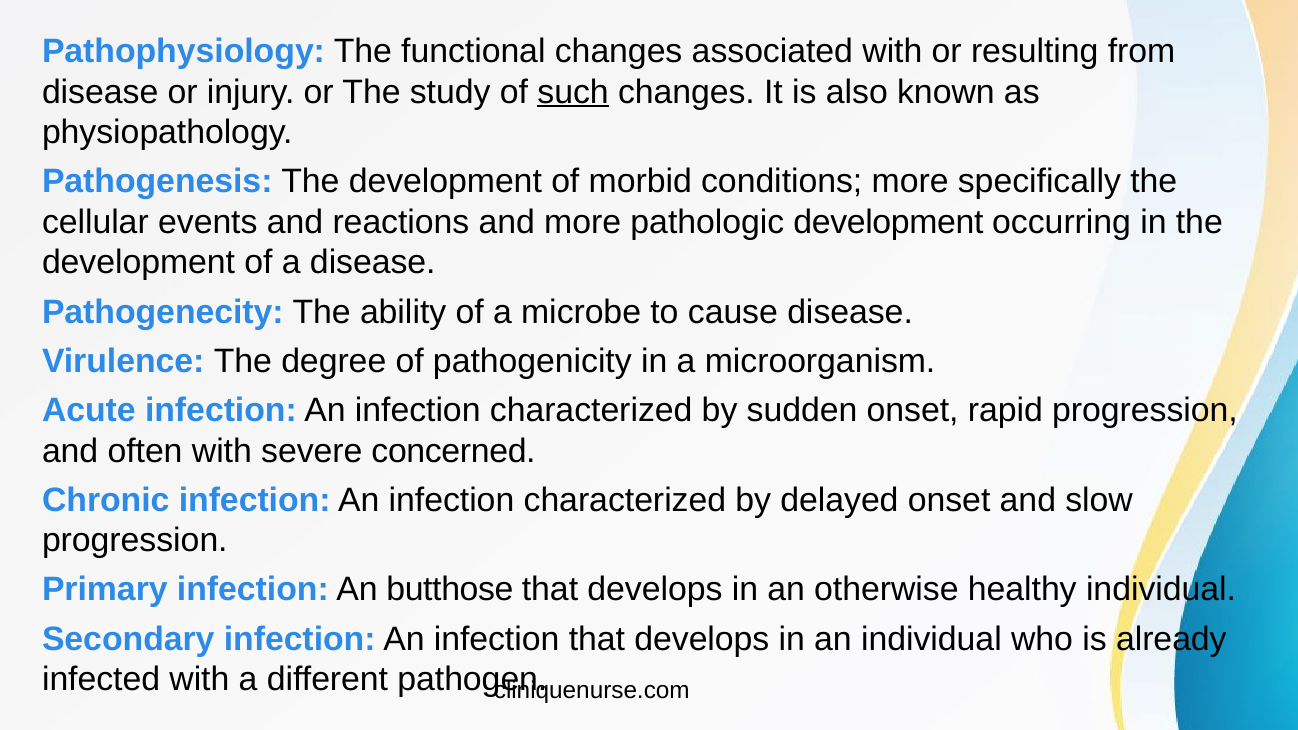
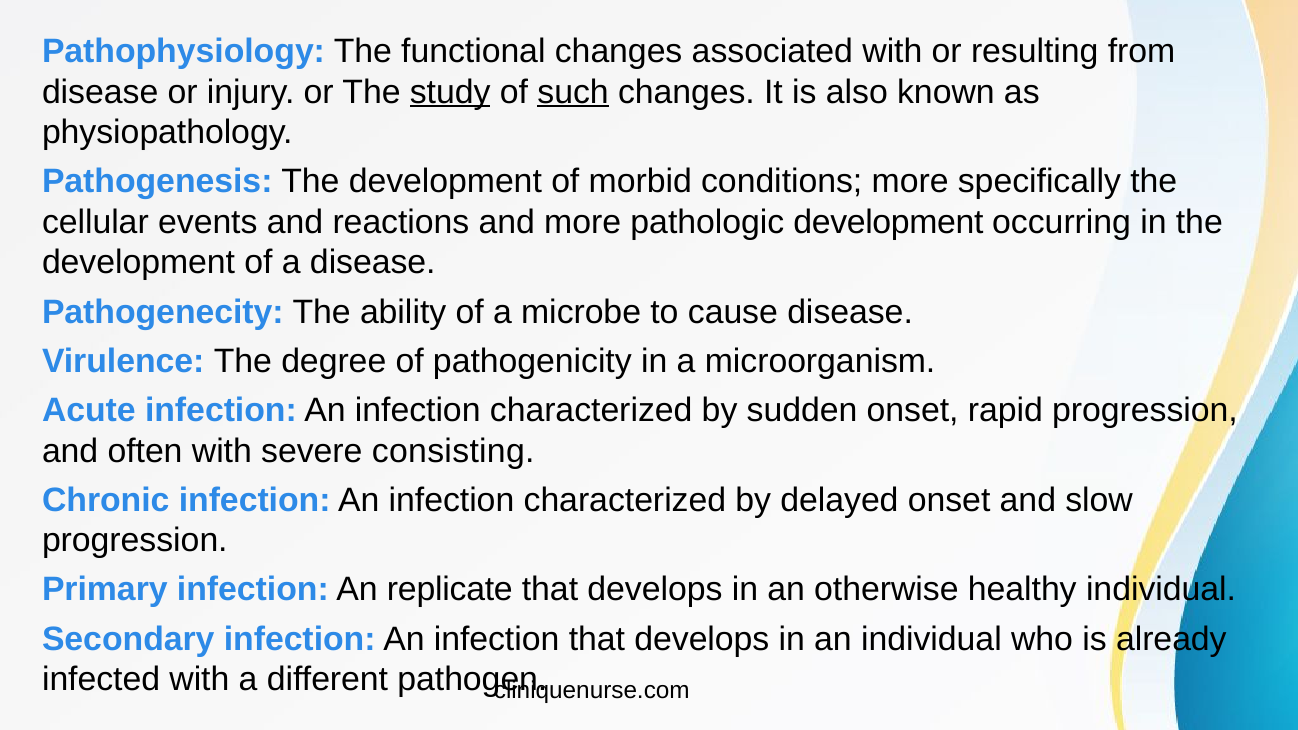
study underline: none -> present
concerned: concerned -> consisting
butthose: butthose -> replicate
